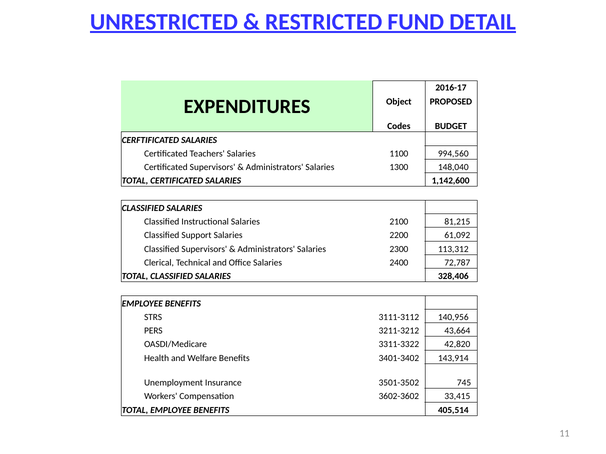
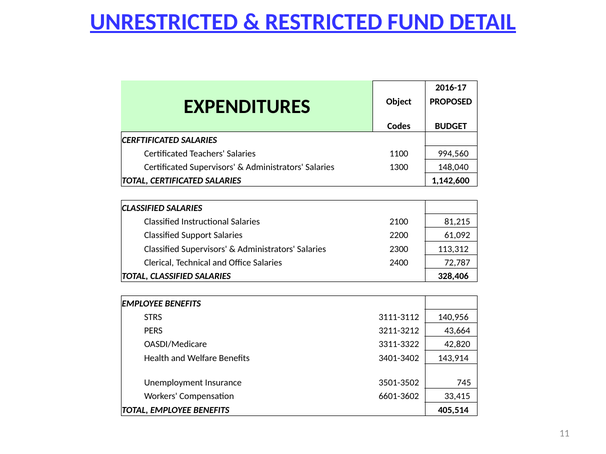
3602-3602: 3602-3602 -> 6601-3602
